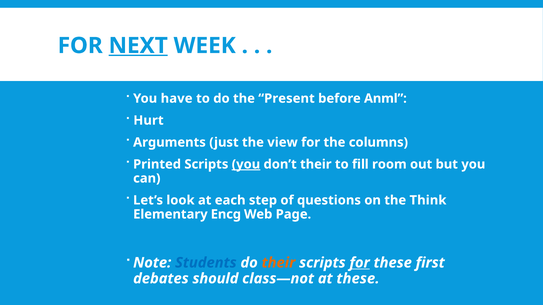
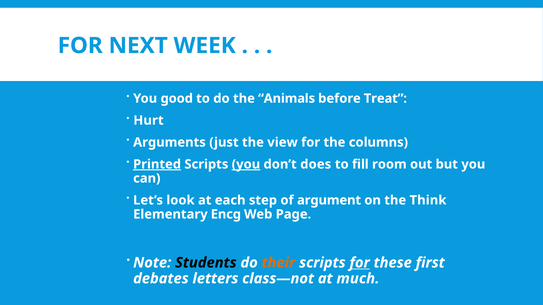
NEXT underline: present -> none
have: have -> good
Present: Present -> Animals
Anml: Anml -> Treat
Printed underline: none -> present
don’t their: their -> does
questions: questions -> argument
Students colour: blue -> black
should: should -> letters
at these: these -> much
